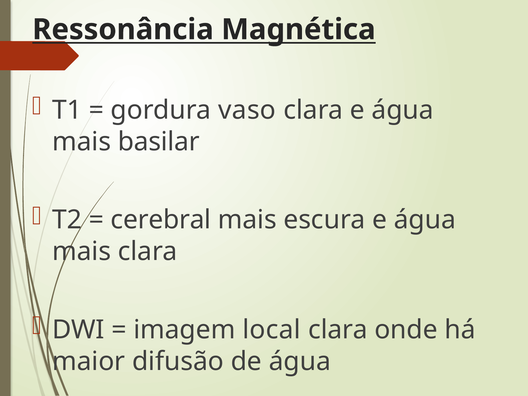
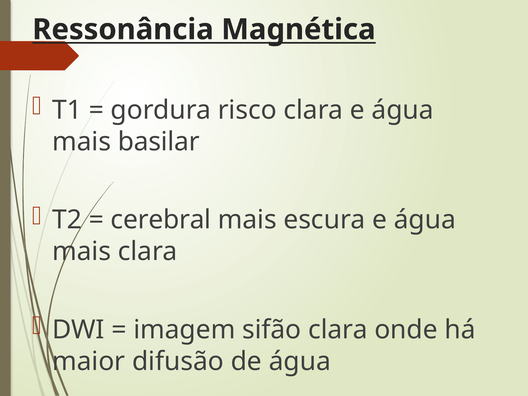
vaso: vaso -> risco
local: local -> sifão
